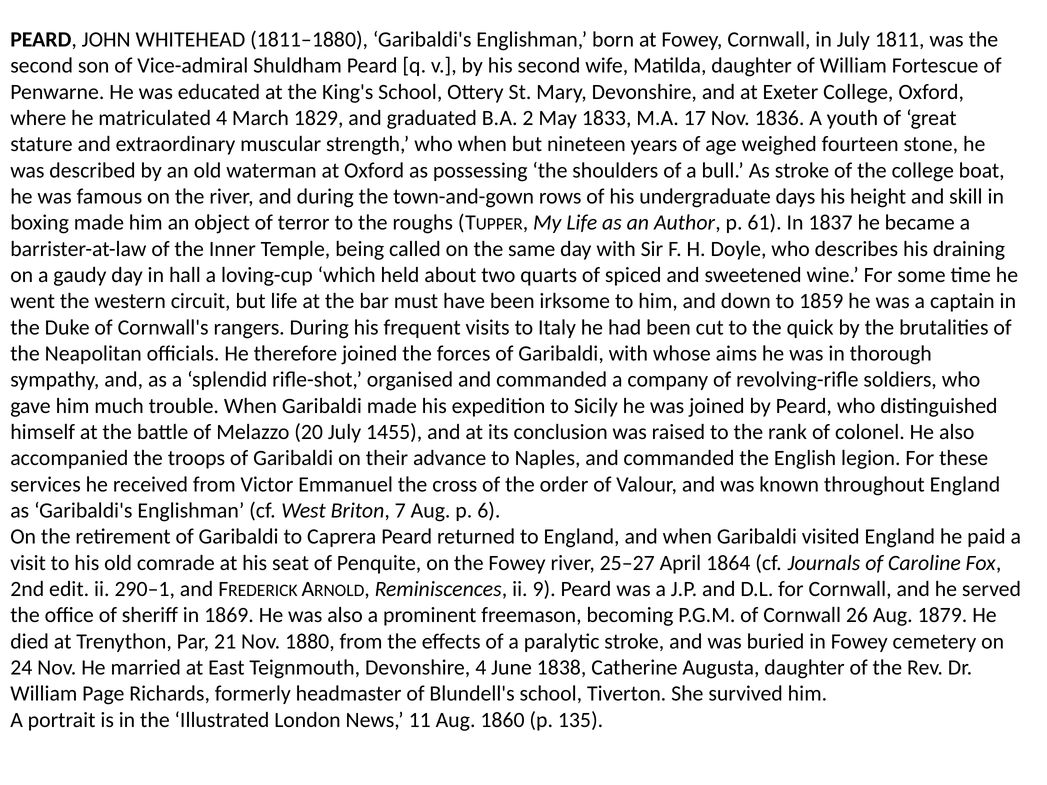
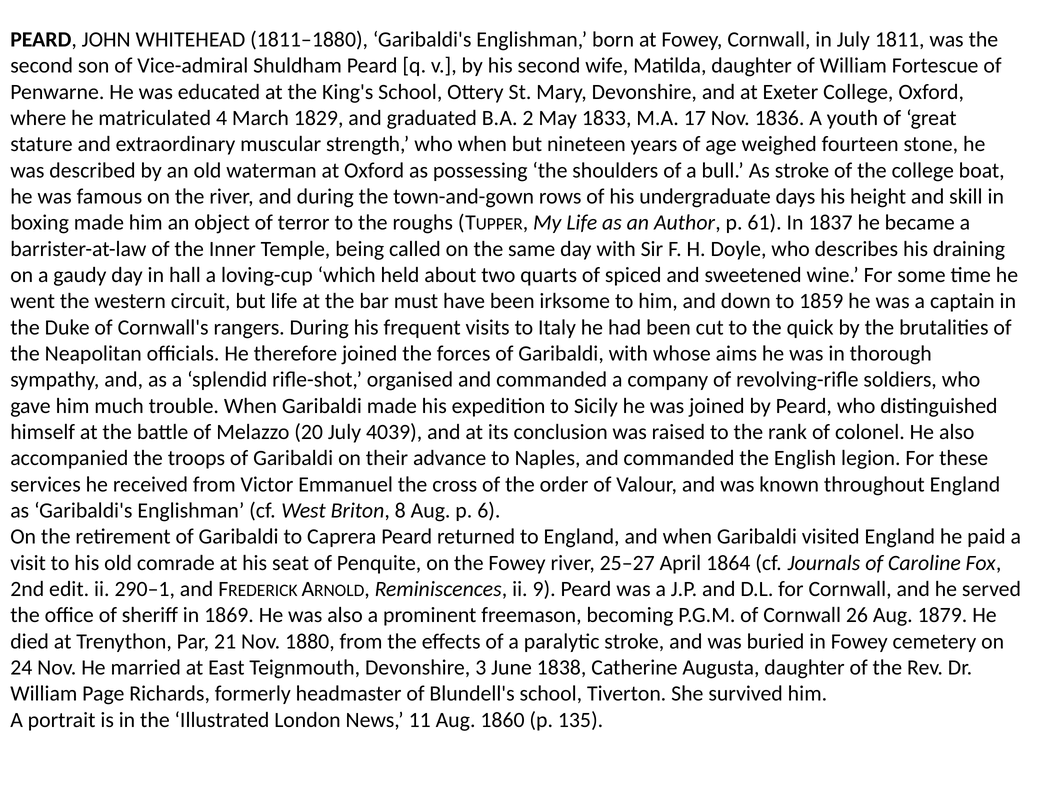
1455: 1455 -> 4039
7: 7 -> 8
Devonshire 4: 4 -> 3
